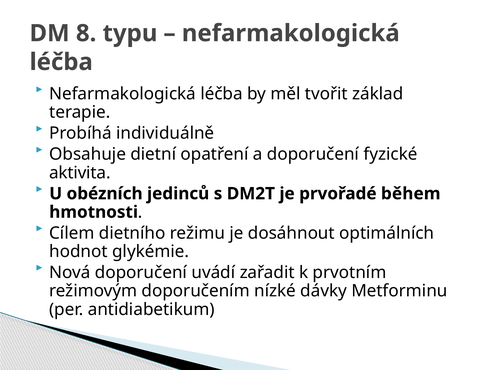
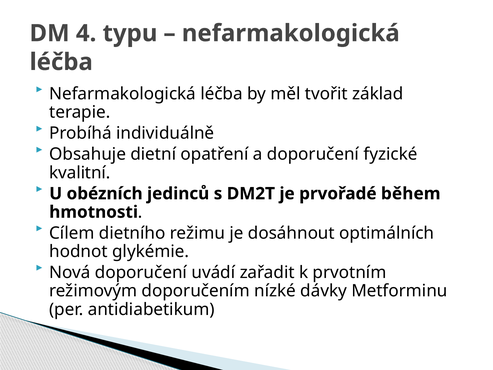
8: 8 -> 4
aktivita: aktivita -> kvalitní
